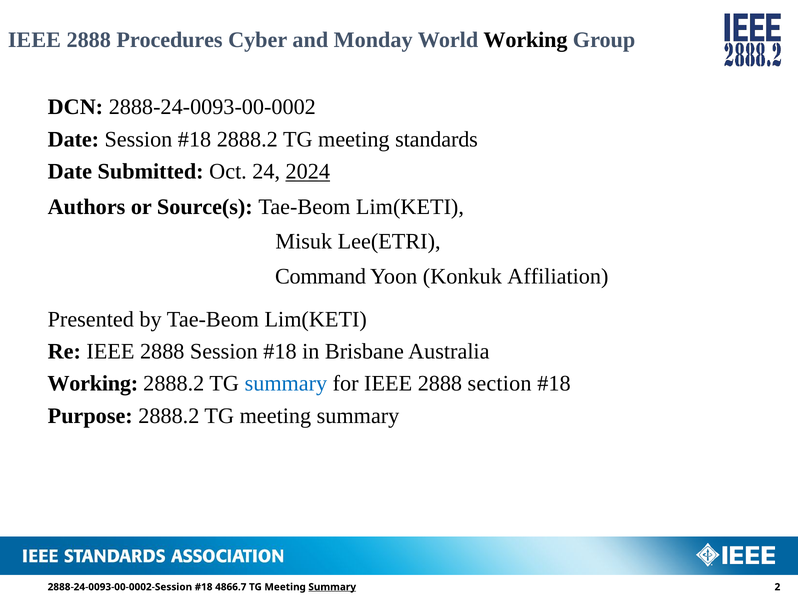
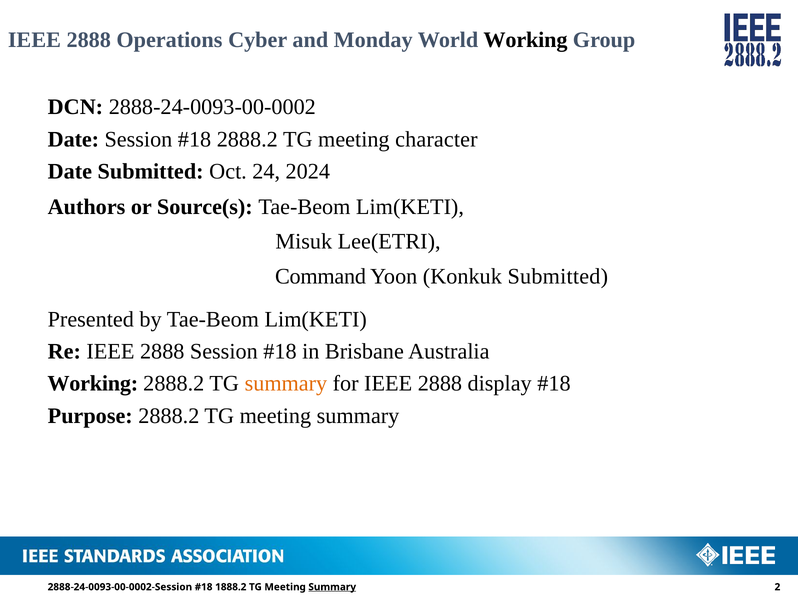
Procedures: Procedures -> Operations
standards: standards -> character
2024 underline: present -> none
Konkuk Affiliation: Affiliation -> Submitted
summary at (286, 384) colour: blue -> orange
section: section -> display
4866.7: 4866.7 -> 1888.2
